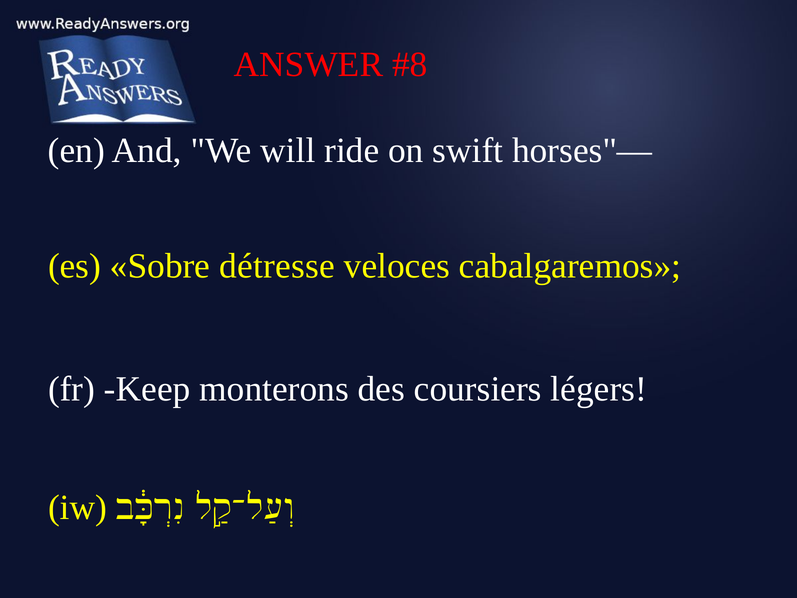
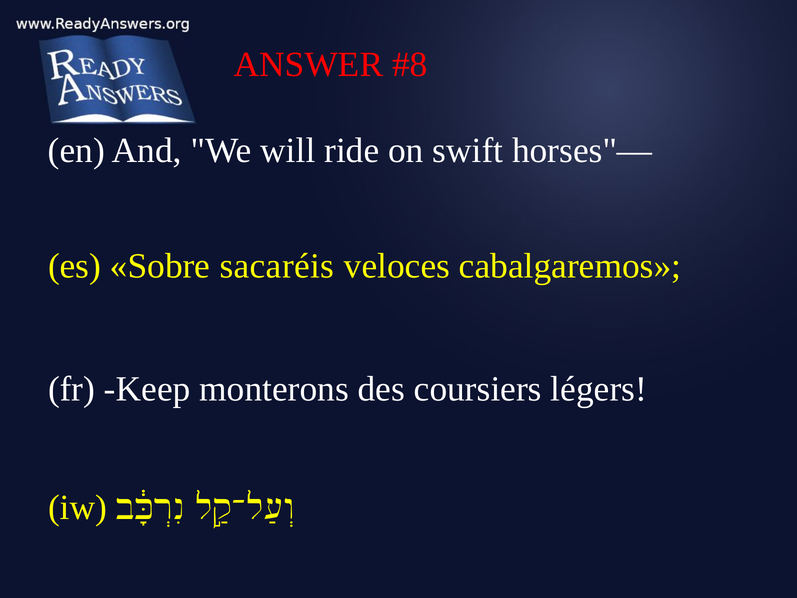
détresse: détresse -> sacaréis
